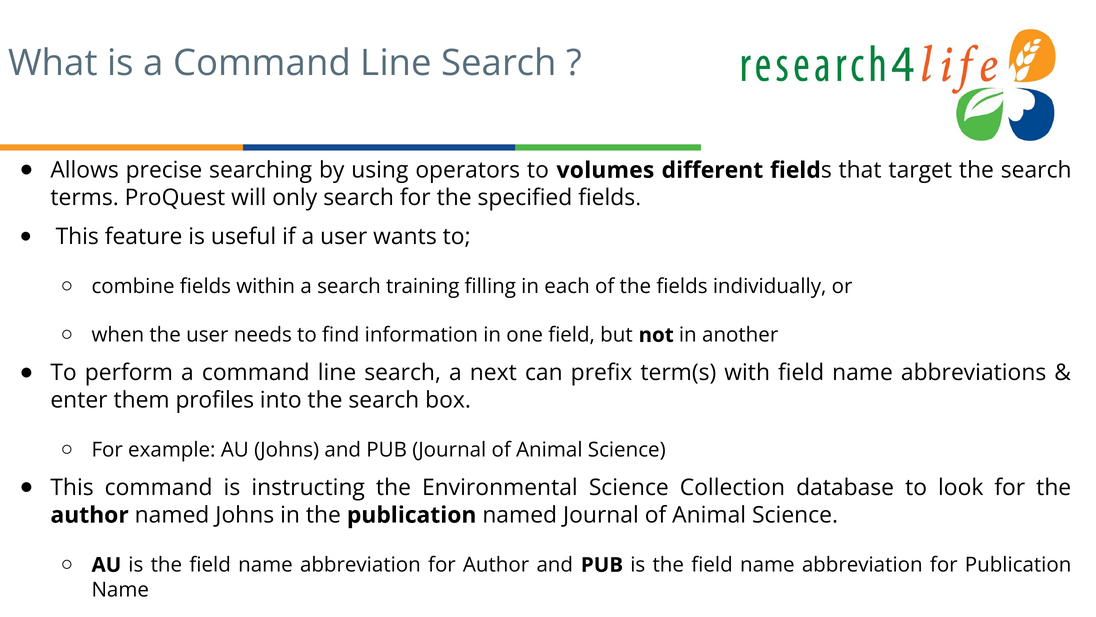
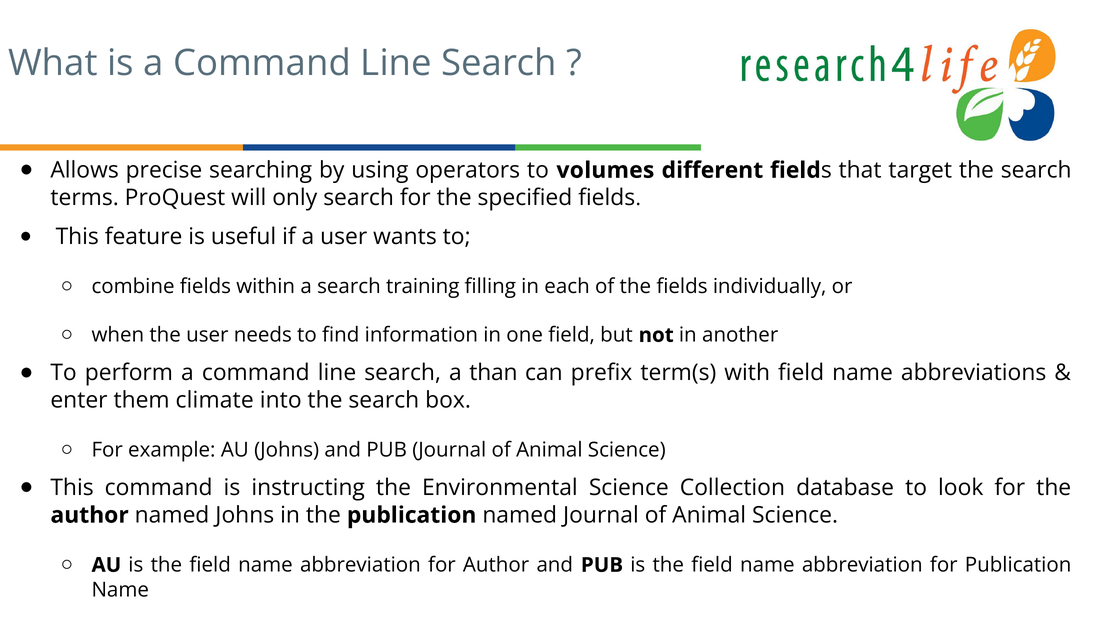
next: next -> than
profiles: profiles -> climate
